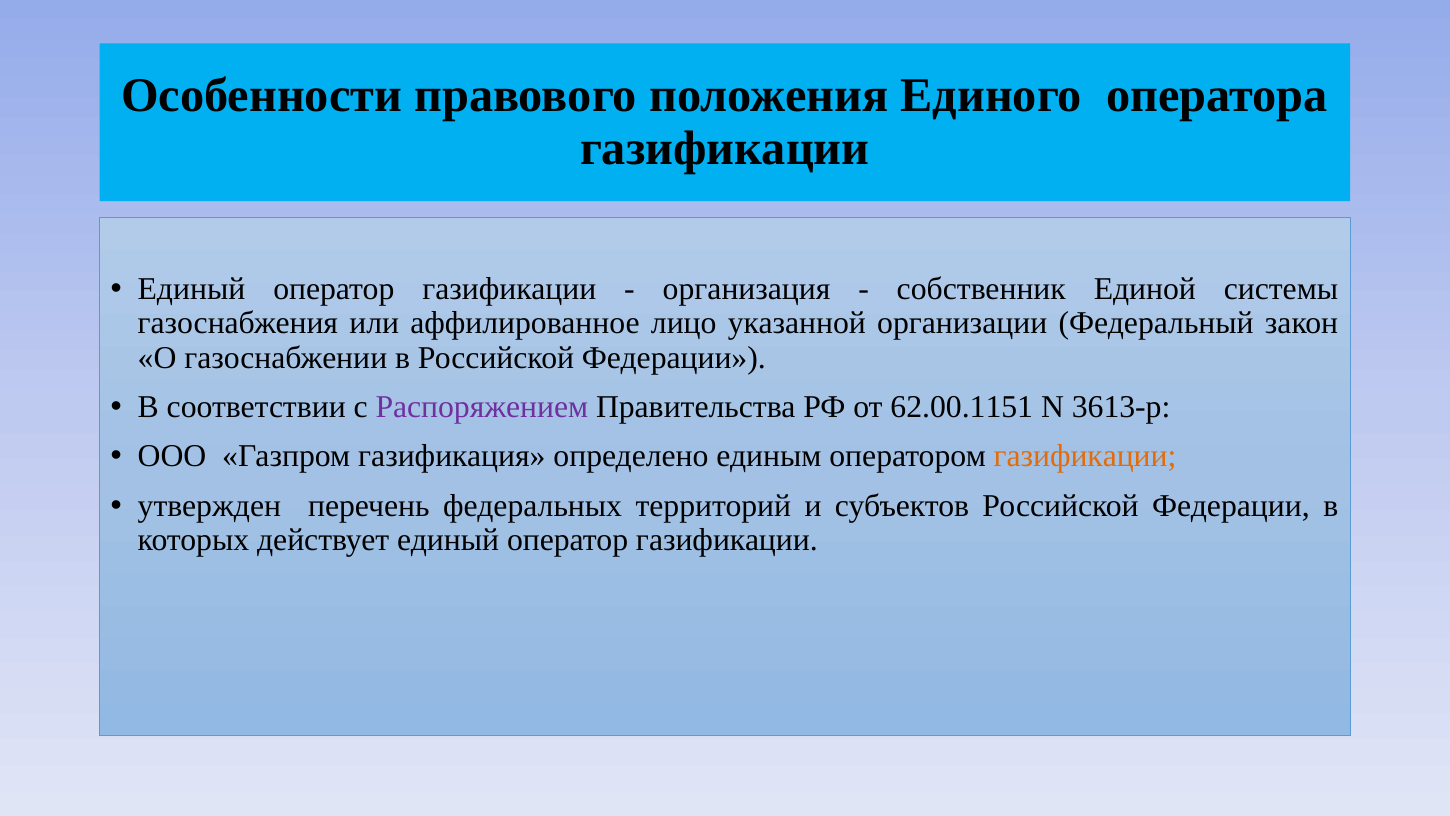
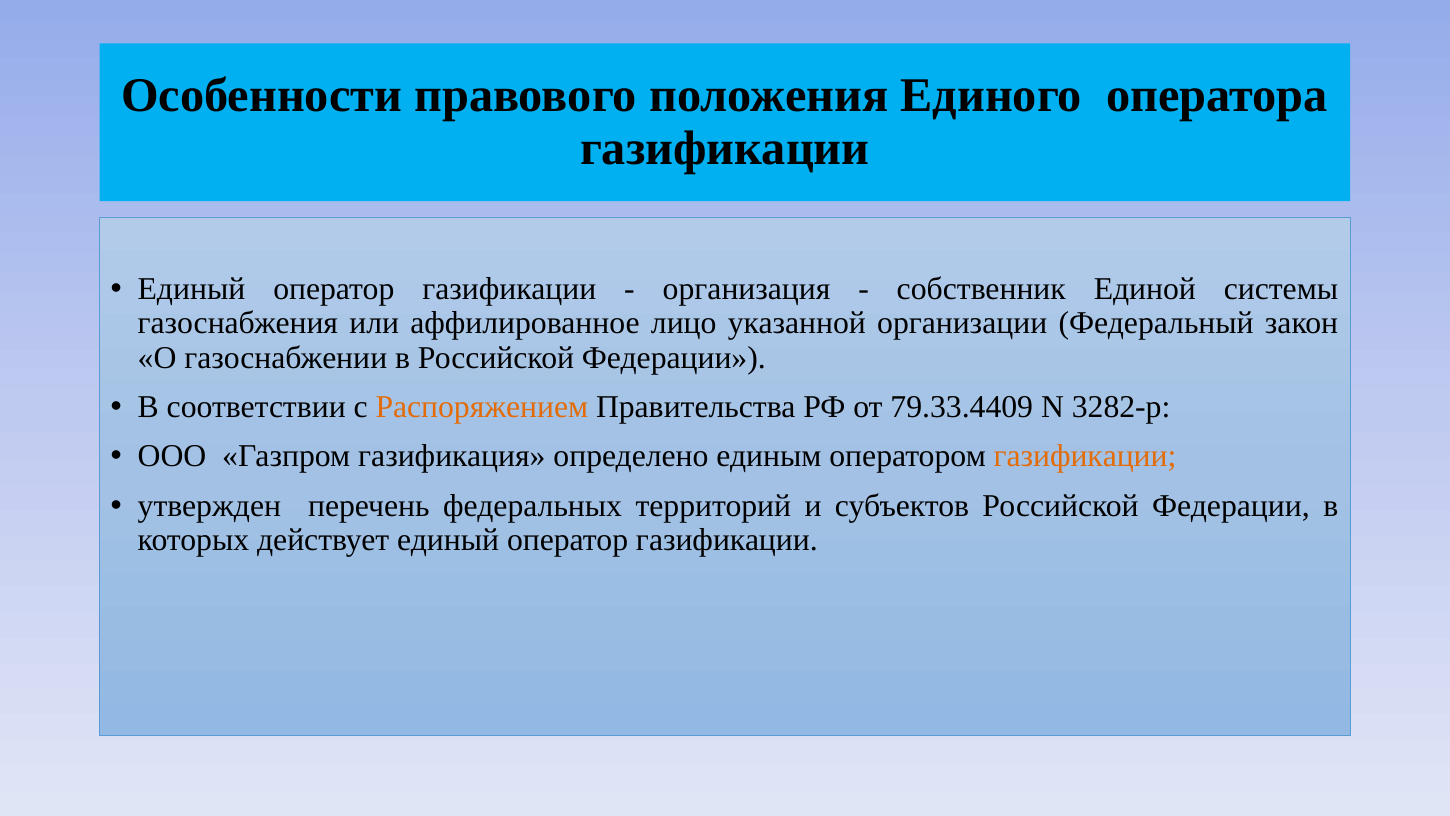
Распоряжением colour: purple -> orange
62.00.1151: 62.00.1151 -> 79.33.4409
3613-р: 3613-р -> 3282-р
